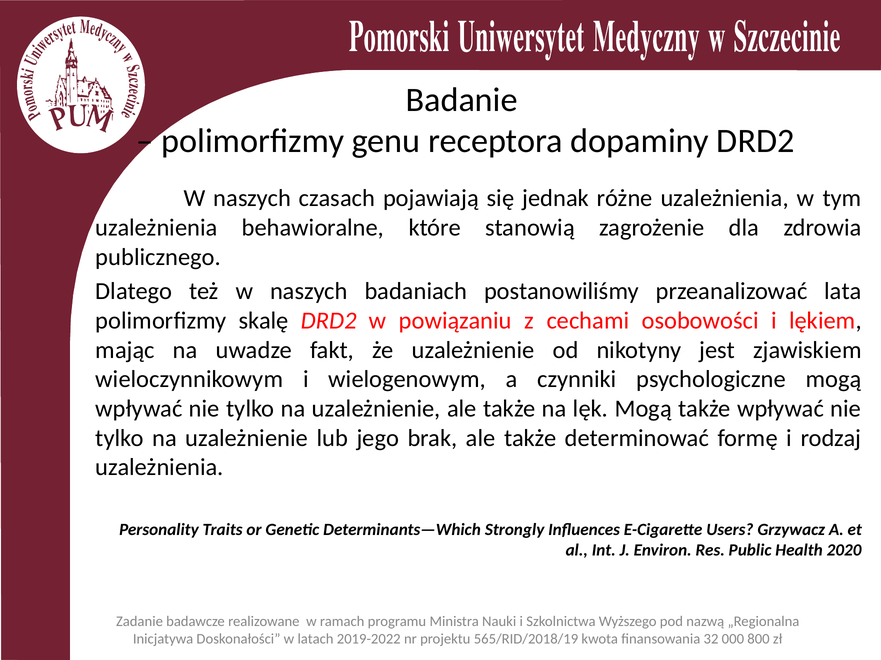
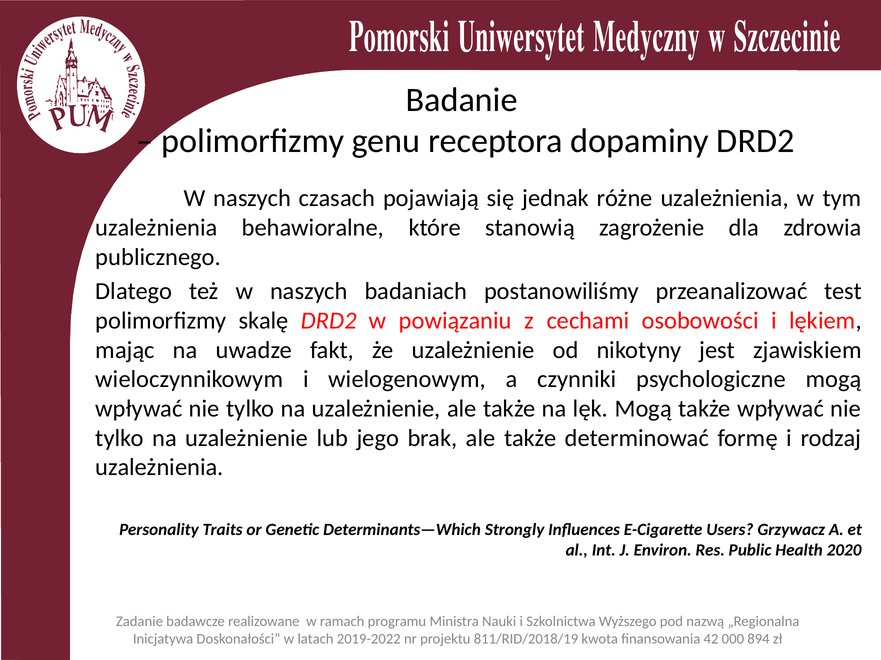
lata: lata -> test
565/RID/2018/19: 565/RID/2018/19 -> 811/RID/2018/19
32: 32 -> 42
800: 800 -> 894
